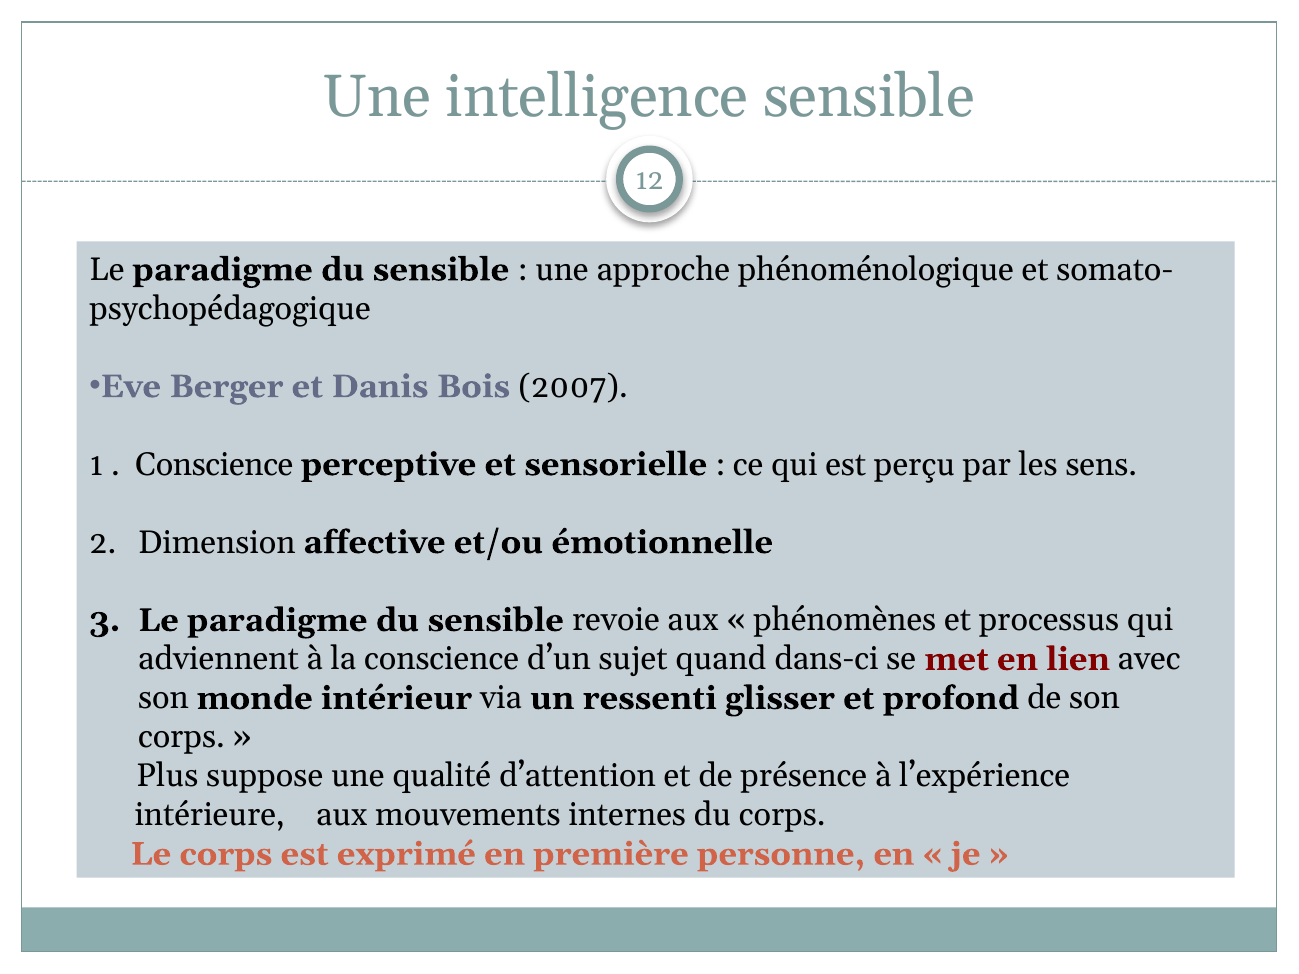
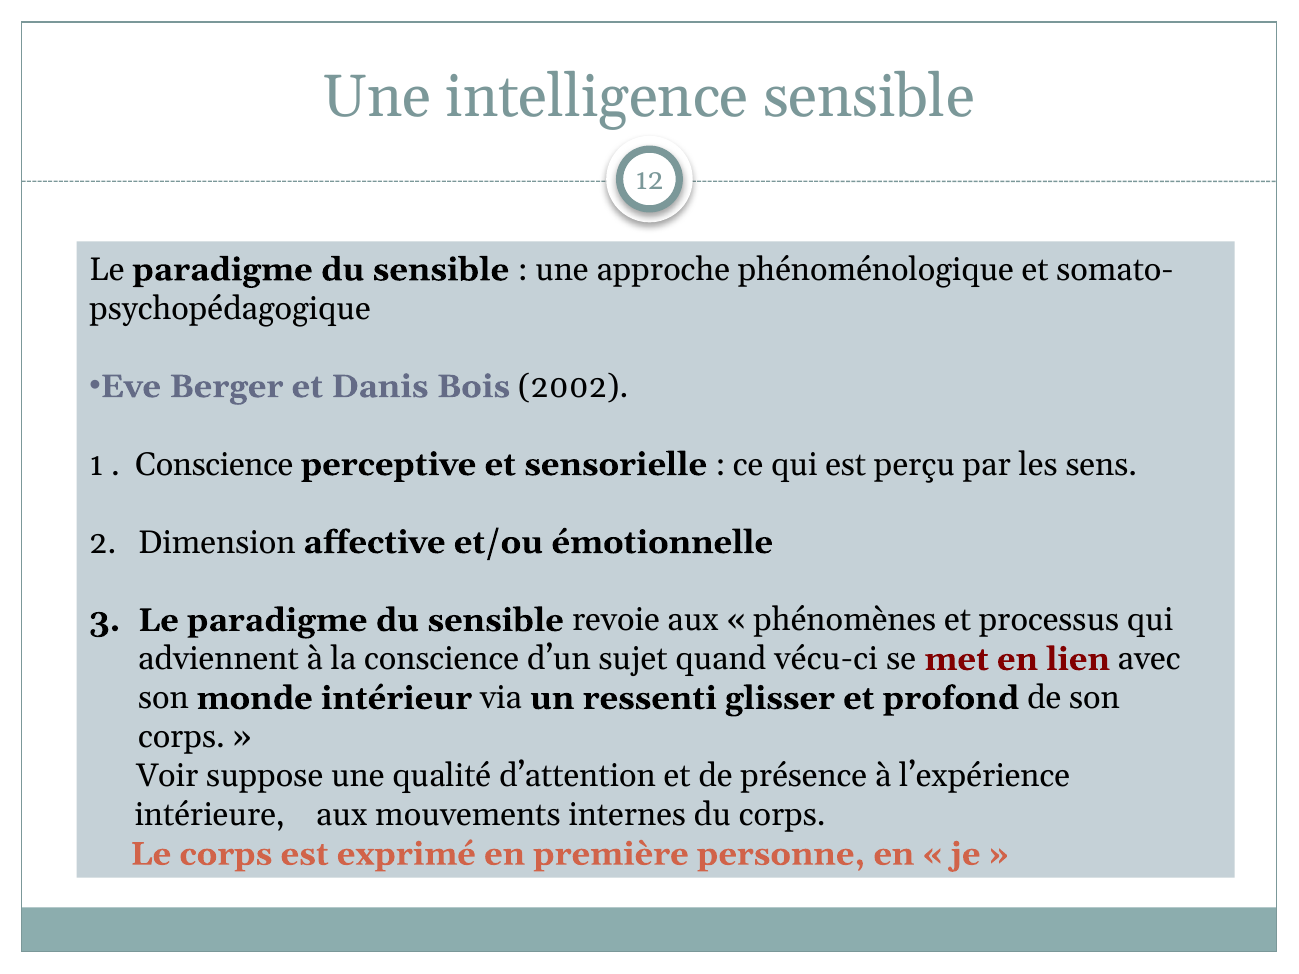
2007: 2007 -> 2002
dans-ci: dans-ci -> vécu-ci
Plus: Plus -> Voir
